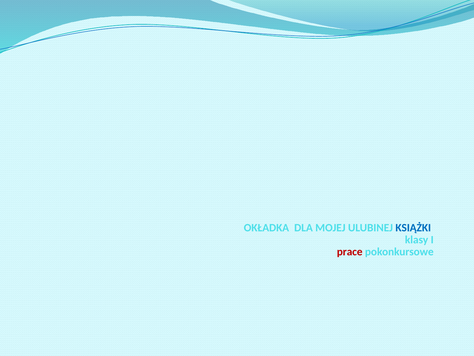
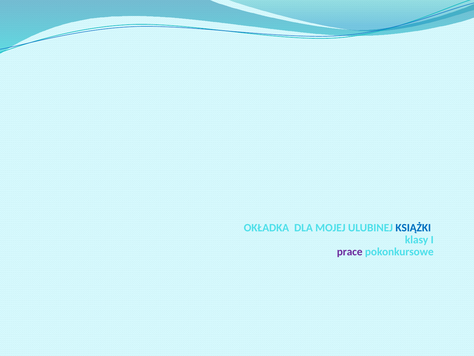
prace colour: red -> purple
